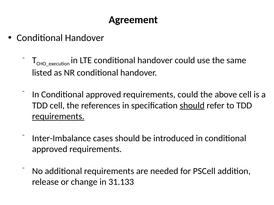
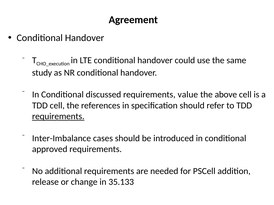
listed: listed -> study
approved at (103, 95): approved -> discussed
requirements could: could -> value
should at (192, 106) underline: present -> none
31.133: 31.133 -> 35.133
